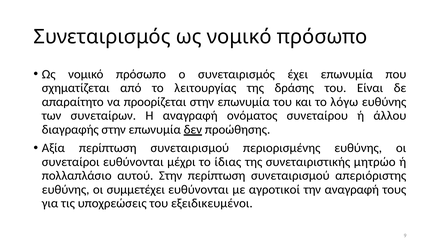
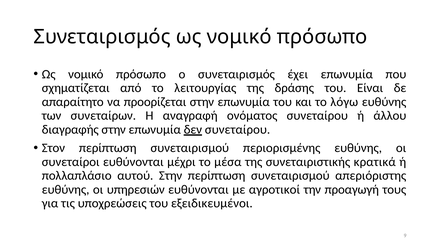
δεν προώθησης: προώθησης -> συνεταίρου
Αξία: Αξία -> Στον
ίδιας: ίδιας -> μέσα
μητρώο: μητρώο -> κρατικά
συμμετέχει: συμμετέχει -> υπηρεσιών
την αναγραφή: αναγραφή -> προαγωγή
